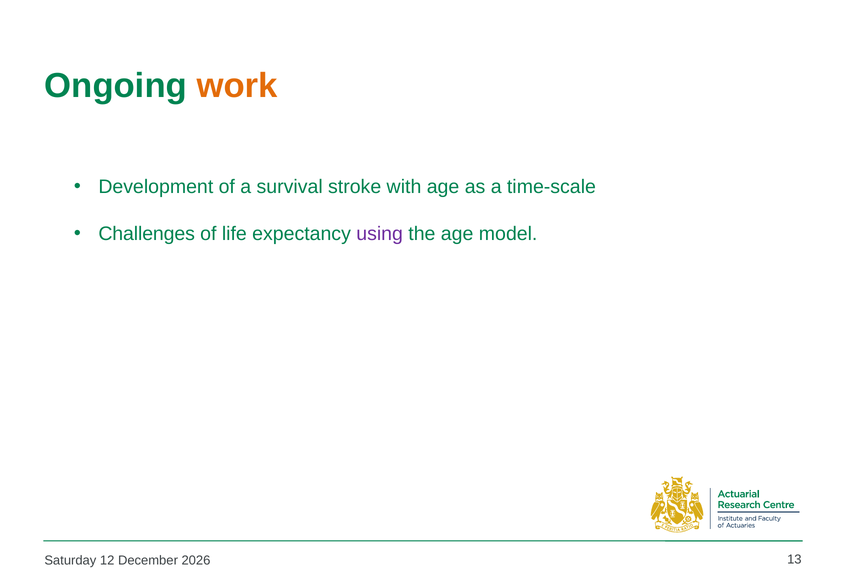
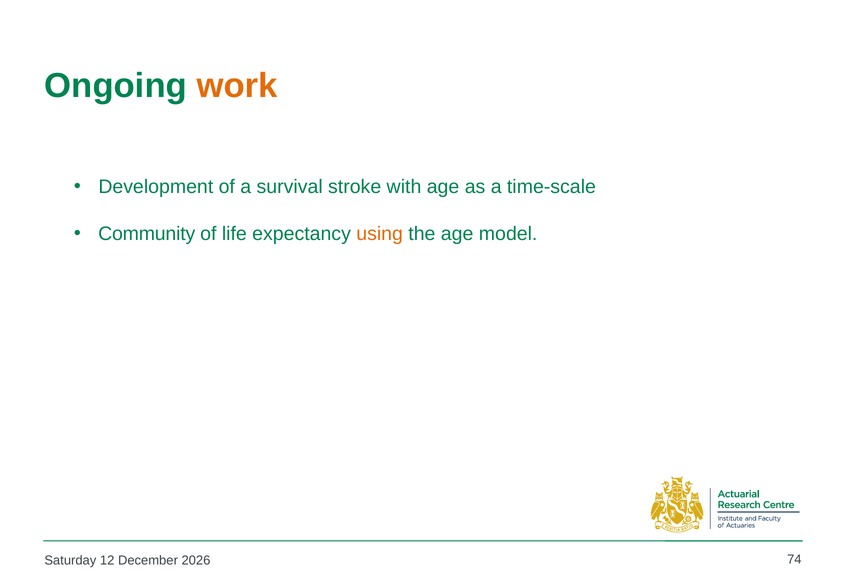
Challenges: Challenges -> Community
using colour: purple -> orange
13: 13 -> 74
